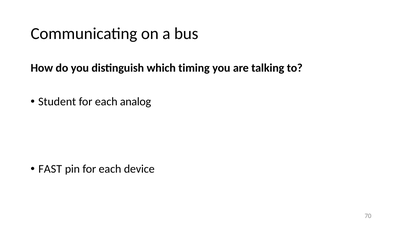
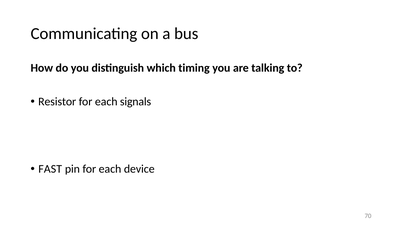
Student: Student -> Resistor
analog: analog -> signals
